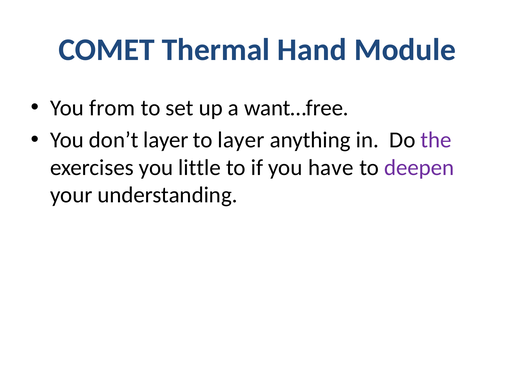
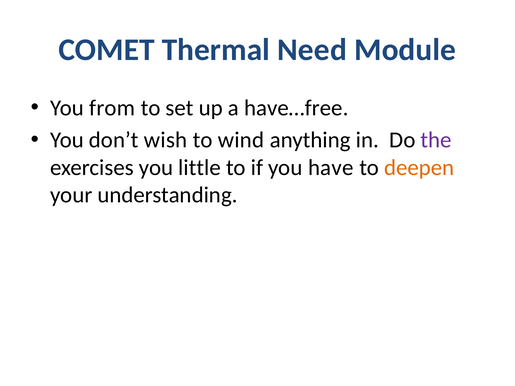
Hand: Hand -> Need
want…free: want…free -> have…free
don’t layer: layer -> wish
to layer: layer -> wind
deepen colour: purple -> orange
